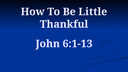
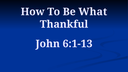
Little: Little -> What
